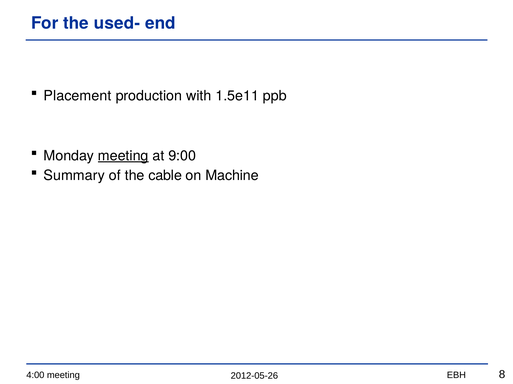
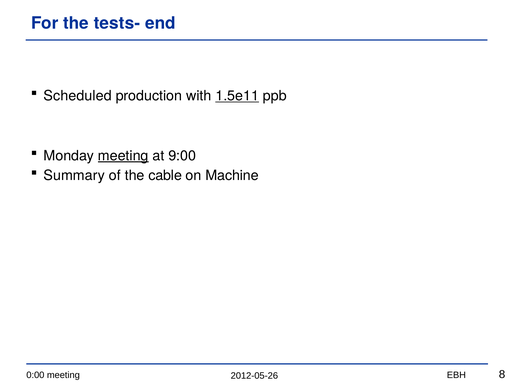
used-: used- -> tests-
Placement: Placement -> Scheduled
1.5e11 underline: none -> present
4:00: 4:00 -> 0:00
